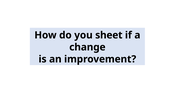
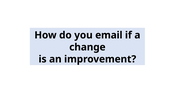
sheet: sheet -> email
